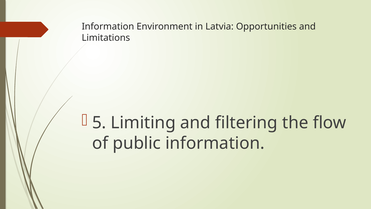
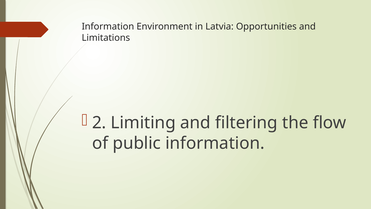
5: 5 -> 2
